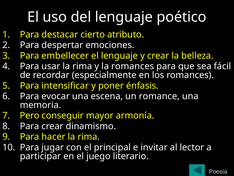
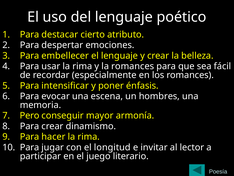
romance: romance -> hombres
principal: principal -> longitud
